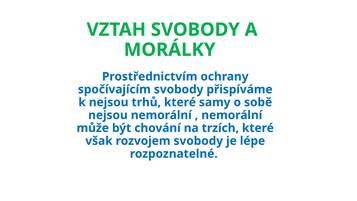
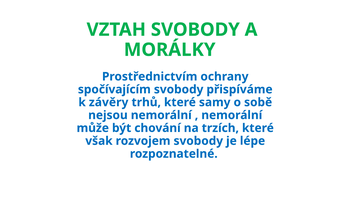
k nejsou: nejsou -> závěry
